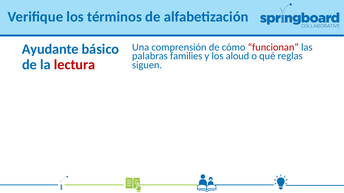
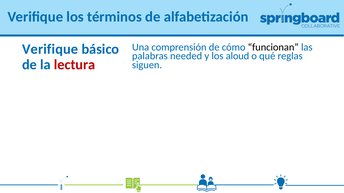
funcionan colour: red -> black
Ayudante at (50, 49): Ayudante -> Verifique
families: families -> needed
